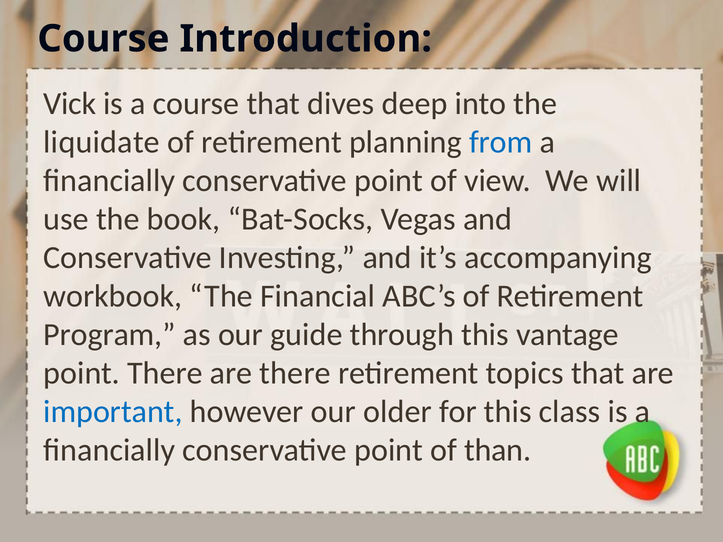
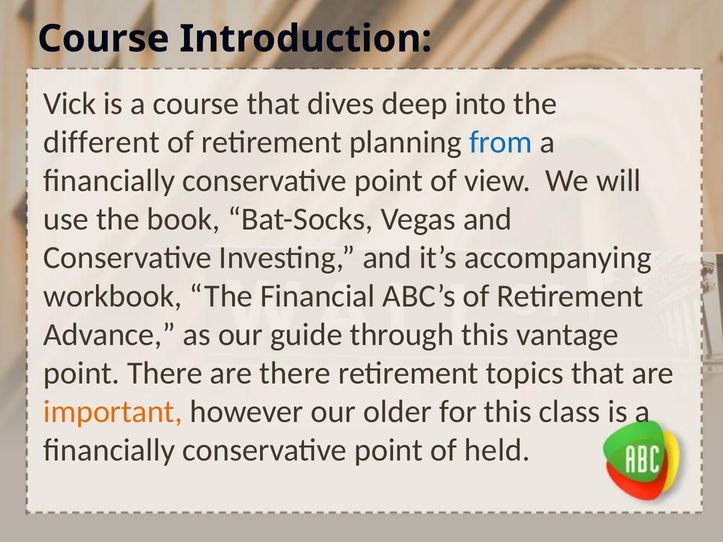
liquidate: liquidate -> different
Program: Program -> Advance
important colour: blue -> orange
than: than -> held
